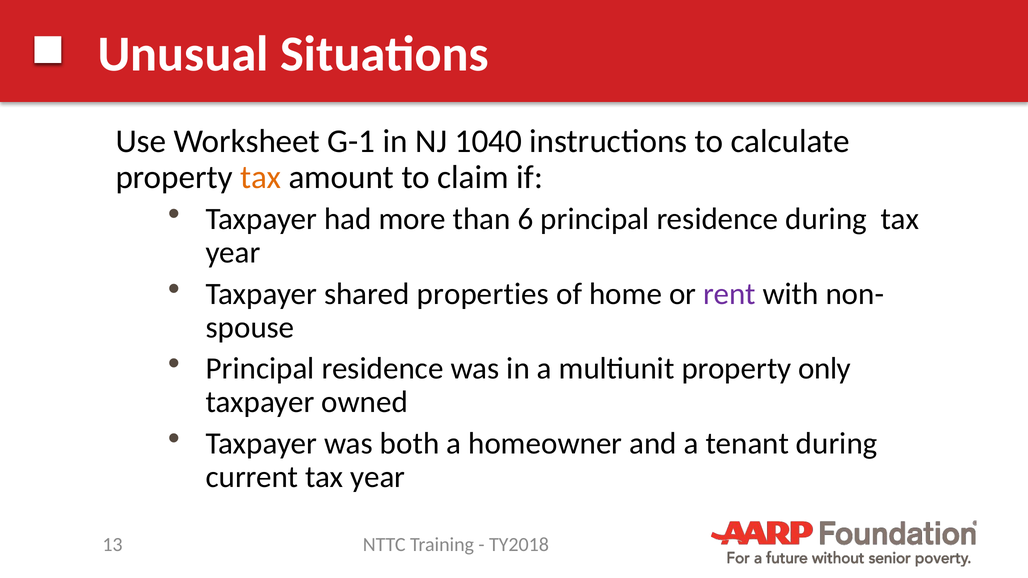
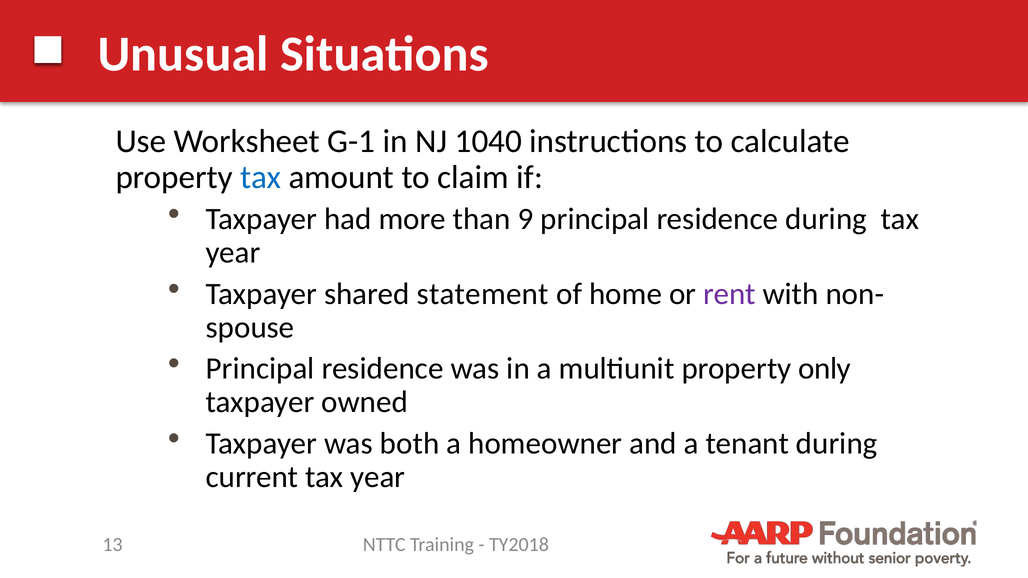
tax at (261, 177) colour: orange -> blue
6: 6 -> 9
properties: properties -> statement
